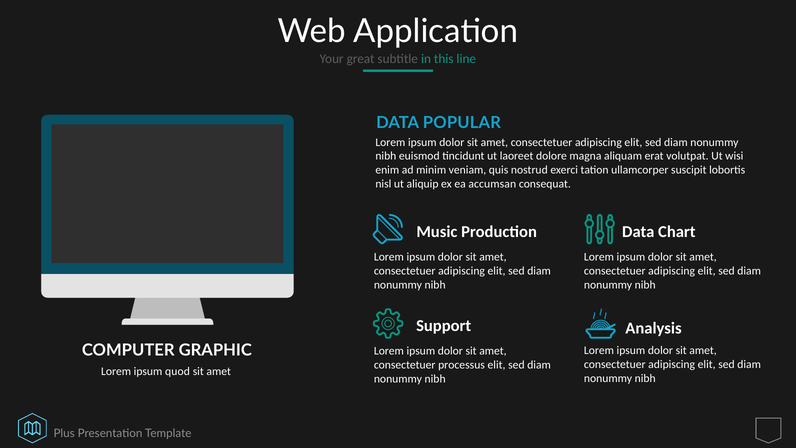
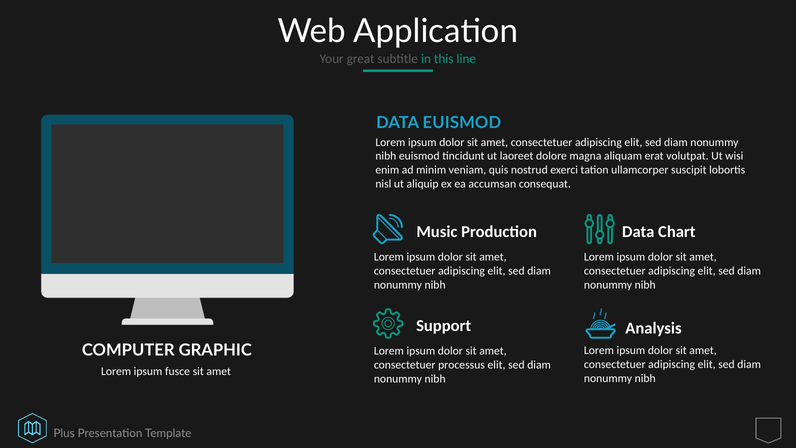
DATA POPULAR: POPULAR -> EUISMOD
quod: quod -> fusce
